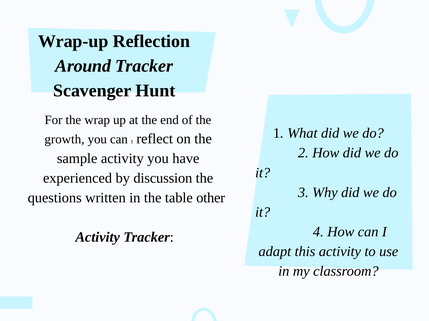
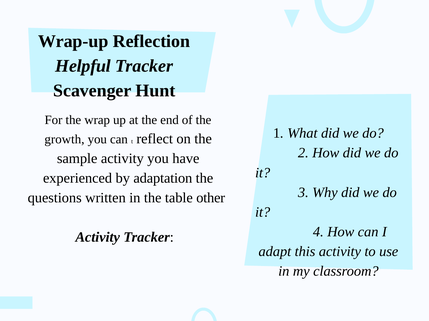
Around: Around -> Helpful
discussion: discussion -> adaptation
